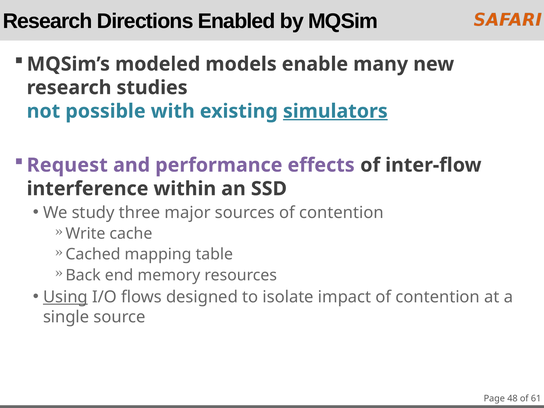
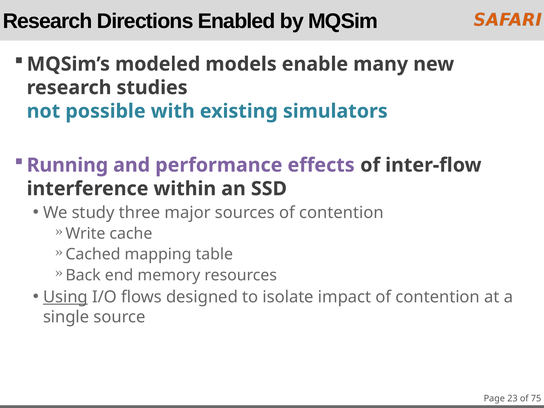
simulators underline: present -> none
Request: Request -> Running
48: 48 -> 23
61: 61 -> 75
